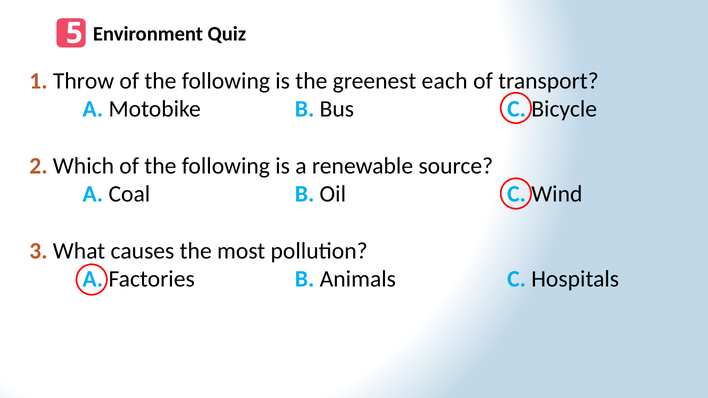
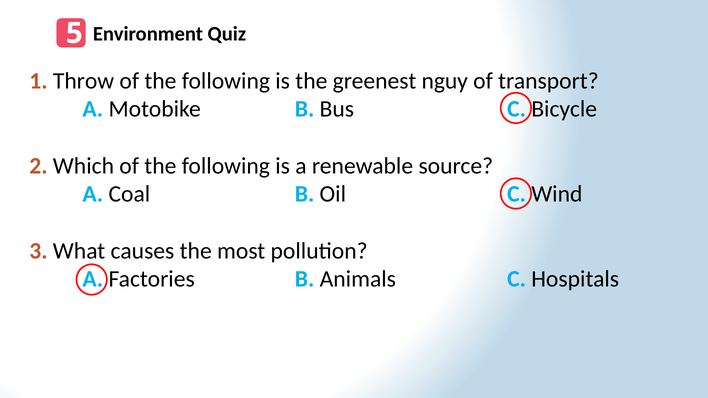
each: each -> nguy
